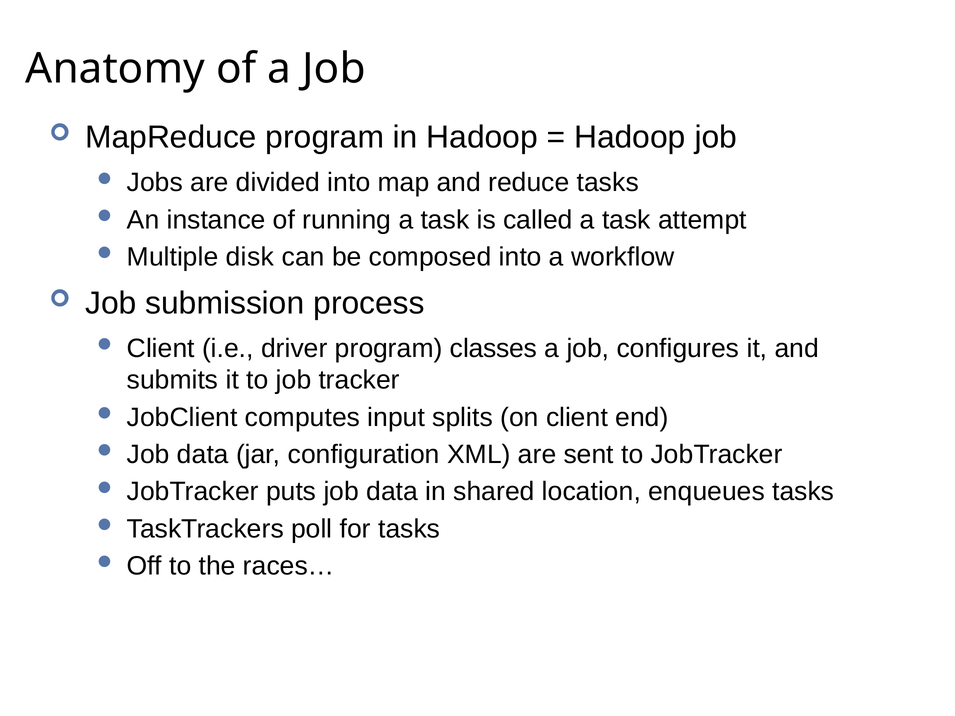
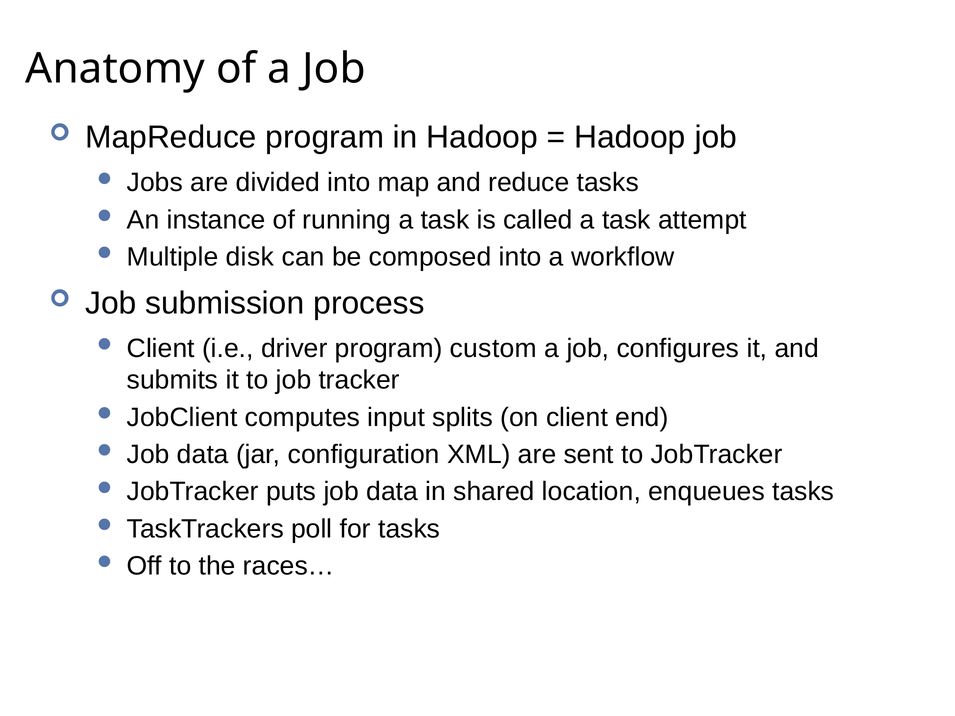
classes: classes -> custom
